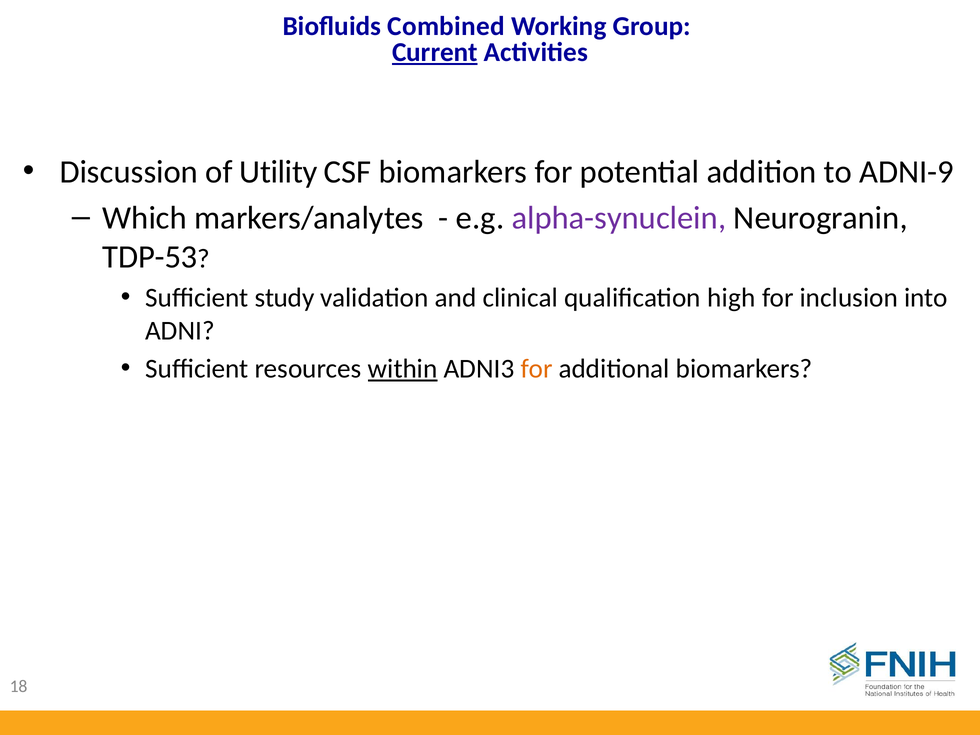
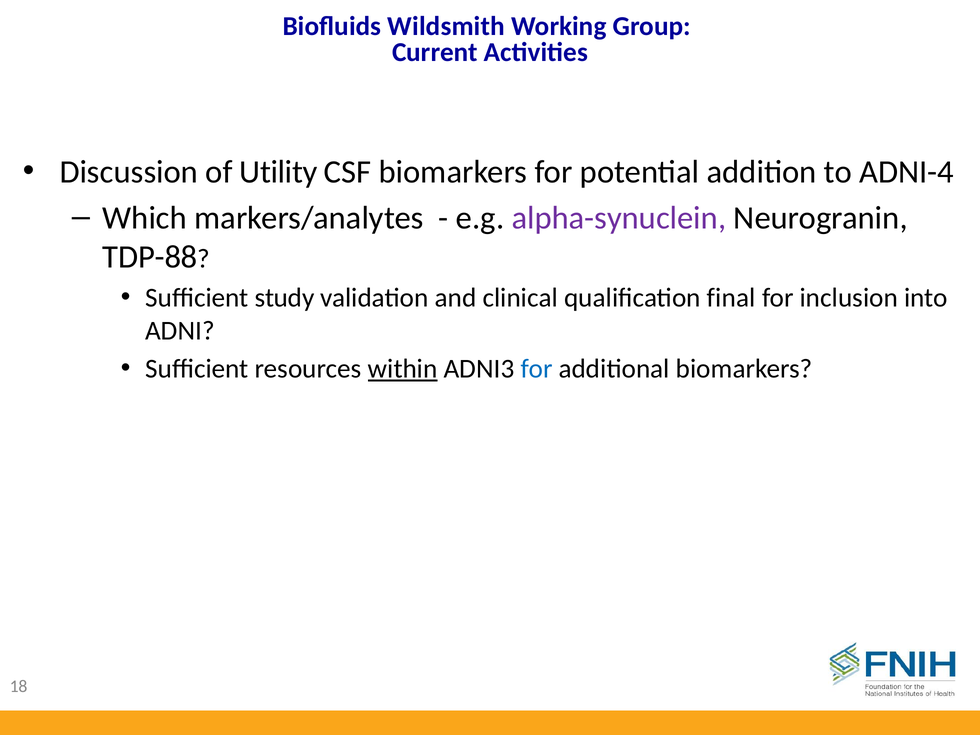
Combined: Combined -> Wildsmith
Current underline: present -> none
ADNI-9: ADNI-9 -> ADNI-4
TDP-53: TDP-53 -> TDP-88
high: high -> final
for at (537, 369) colour: orange -> blue
